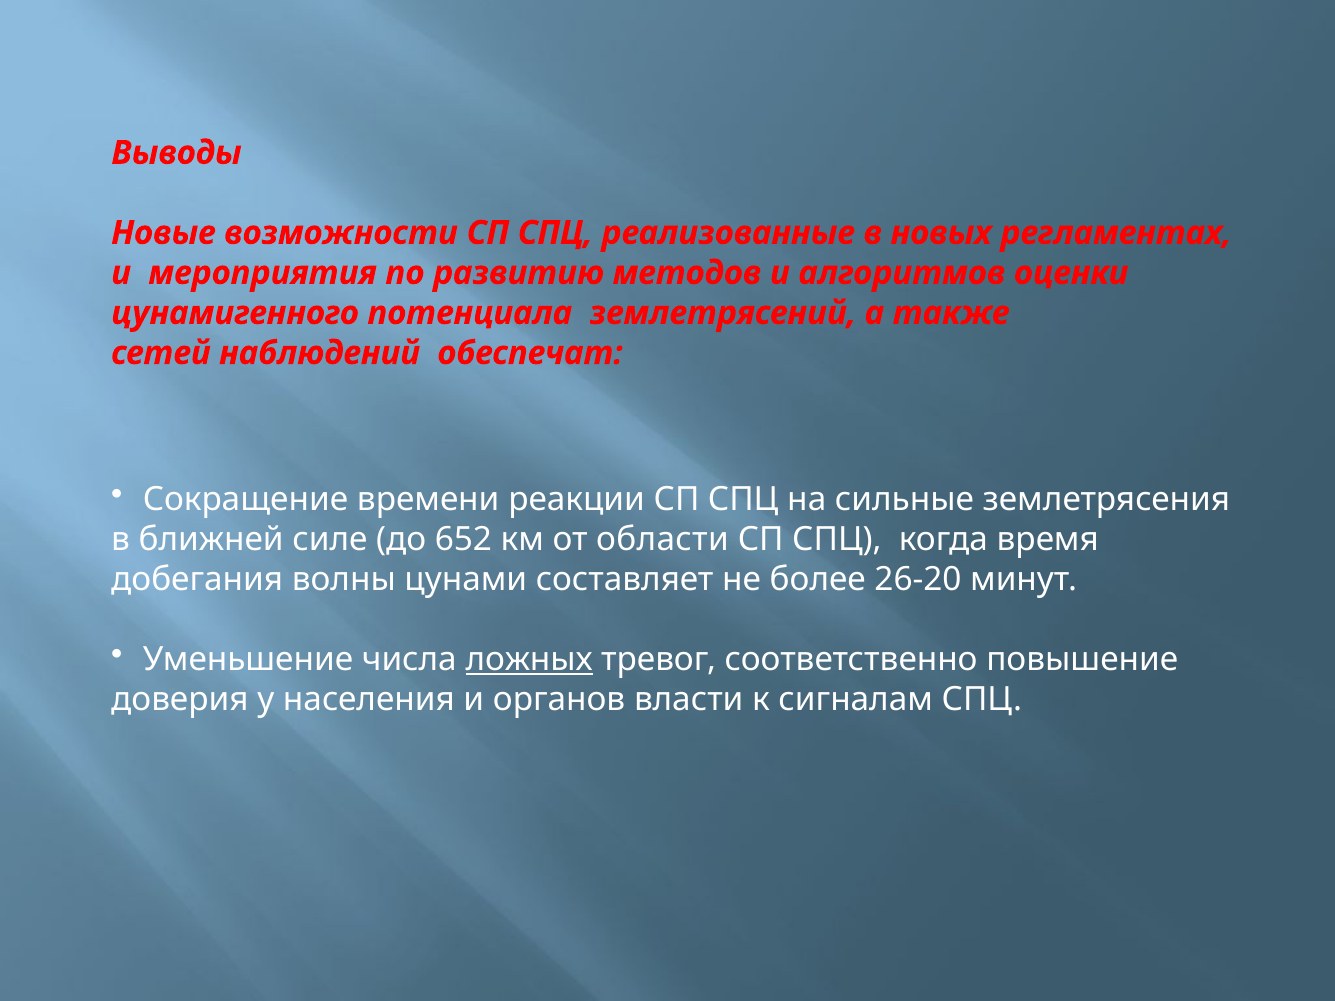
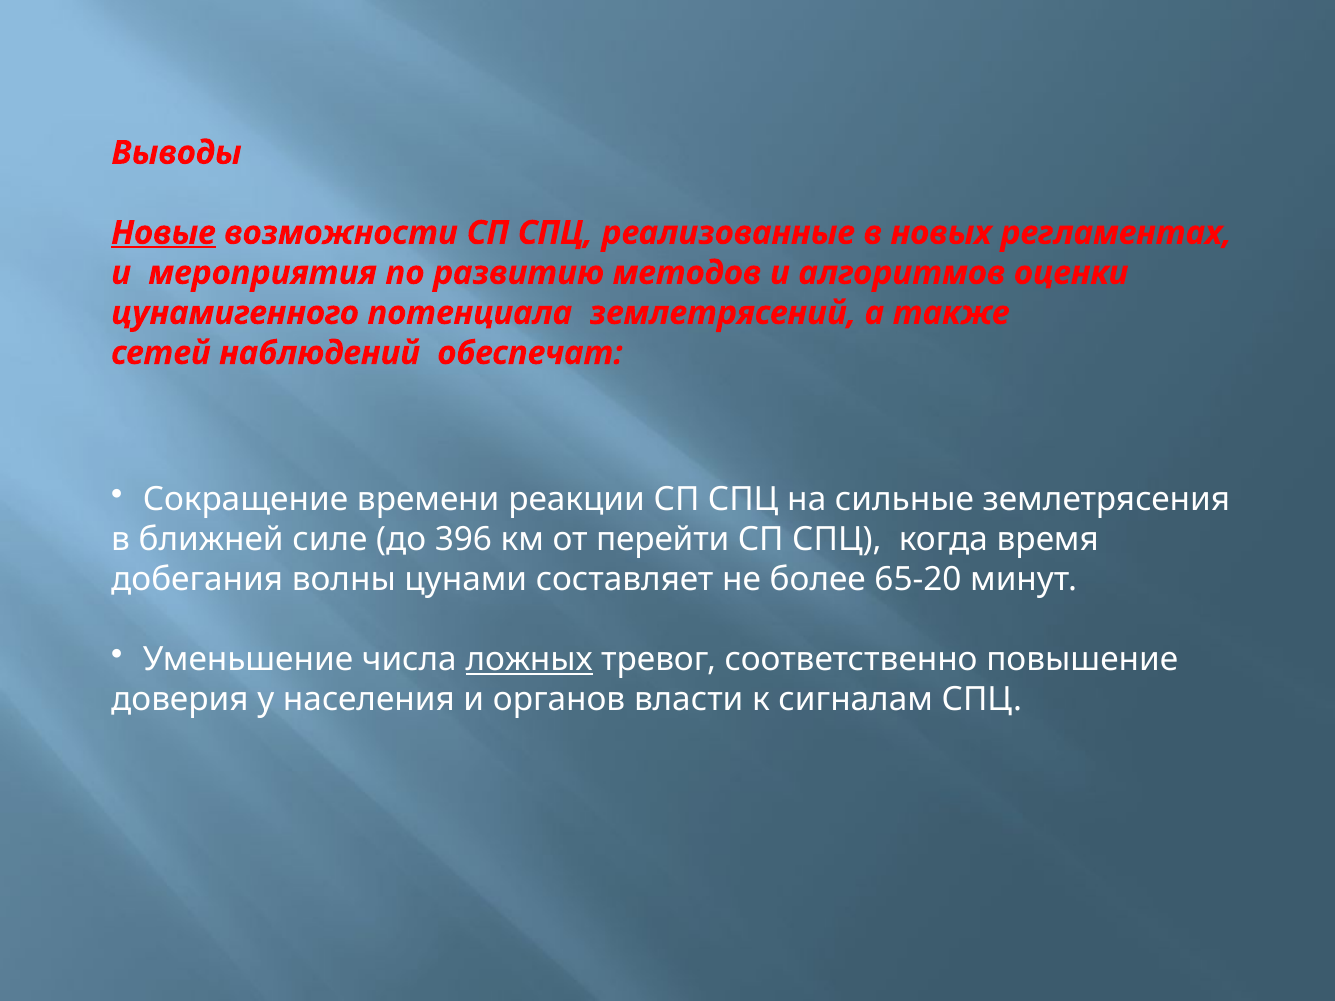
Новые underline: none -> present
652: 652 -> 396
области: области -> перейти
26-20: 26-20 -> 65-20
